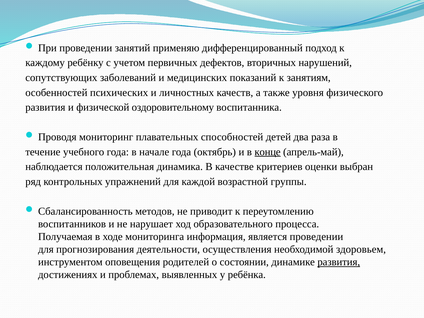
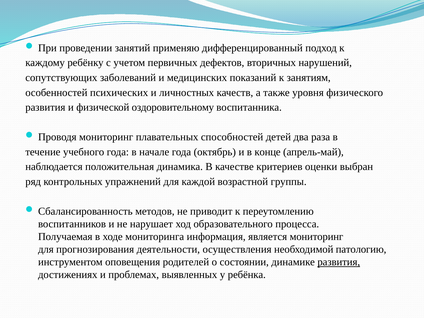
конце underline: present -> none
является проведении: проведении -> мониторинг
здоровьем: здоровьем -> патологию
